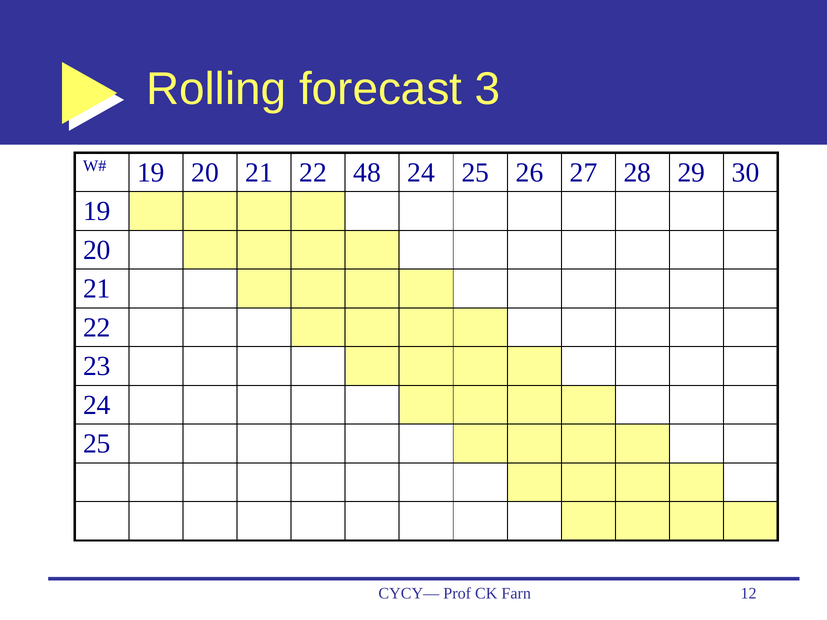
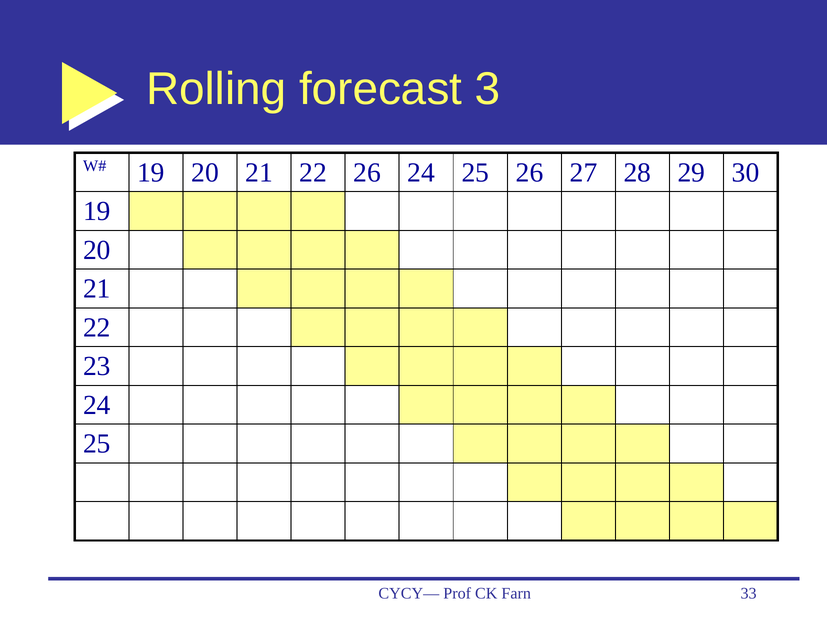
22 48: 48 -> 26
12: 12 -> 33
